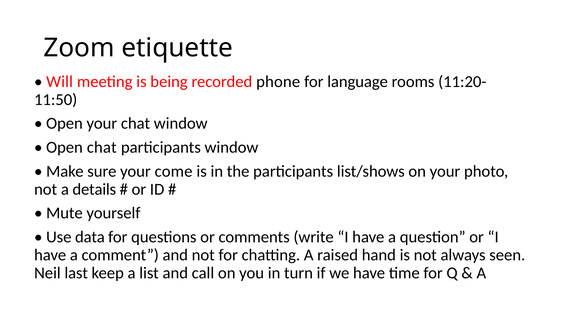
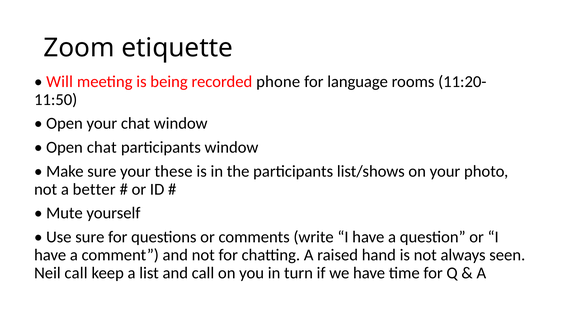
come: come -> these
details: details -> better
Use data: data -> sure
Neil last: last -> call
